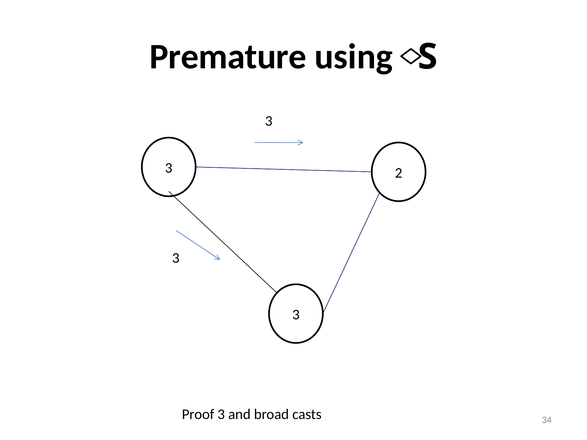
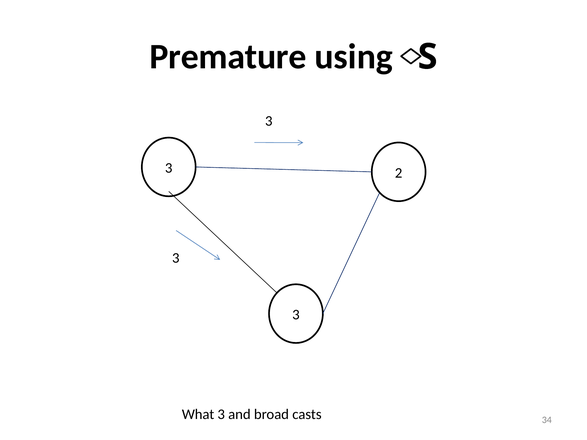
Proof: Proof -> What
